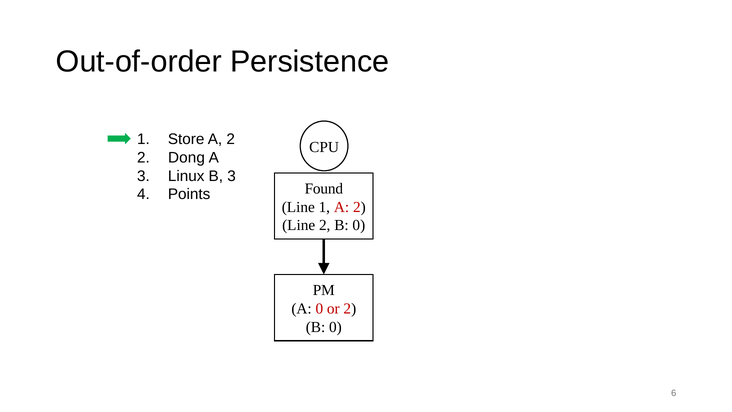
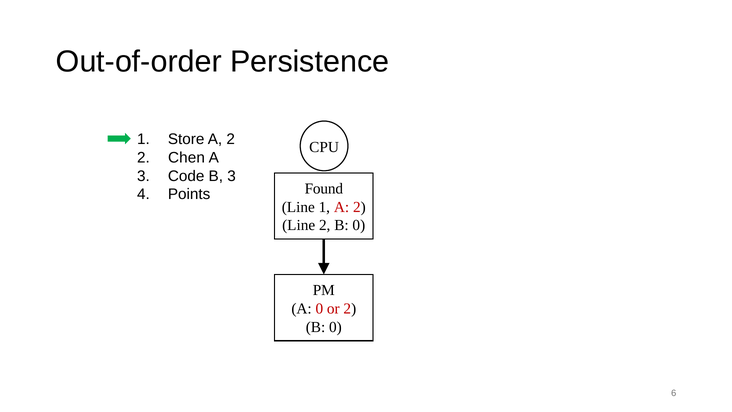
Dong: Dong -> Chen
Linux: Linux -> Code
